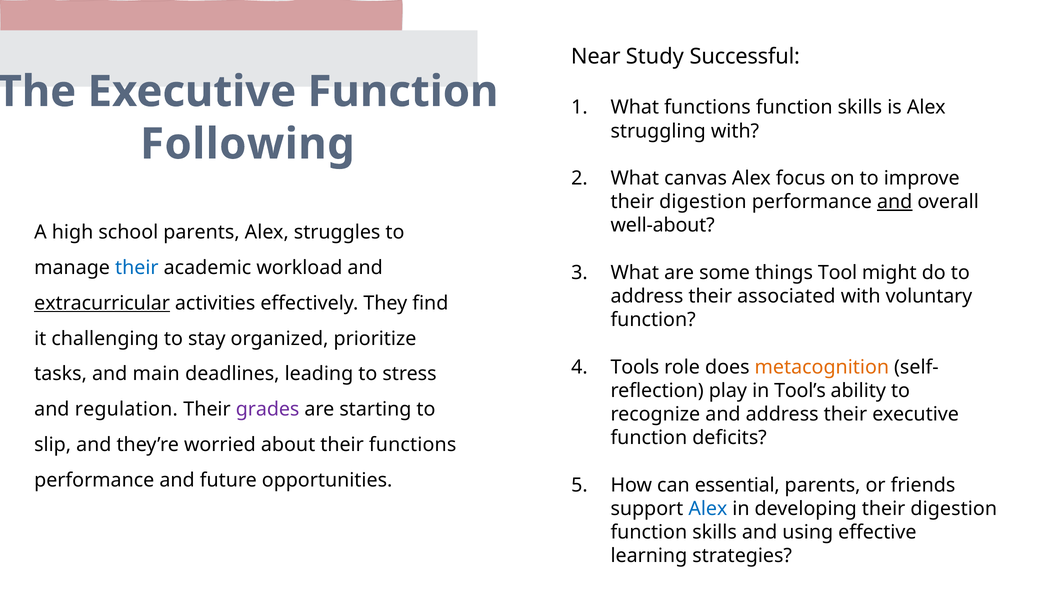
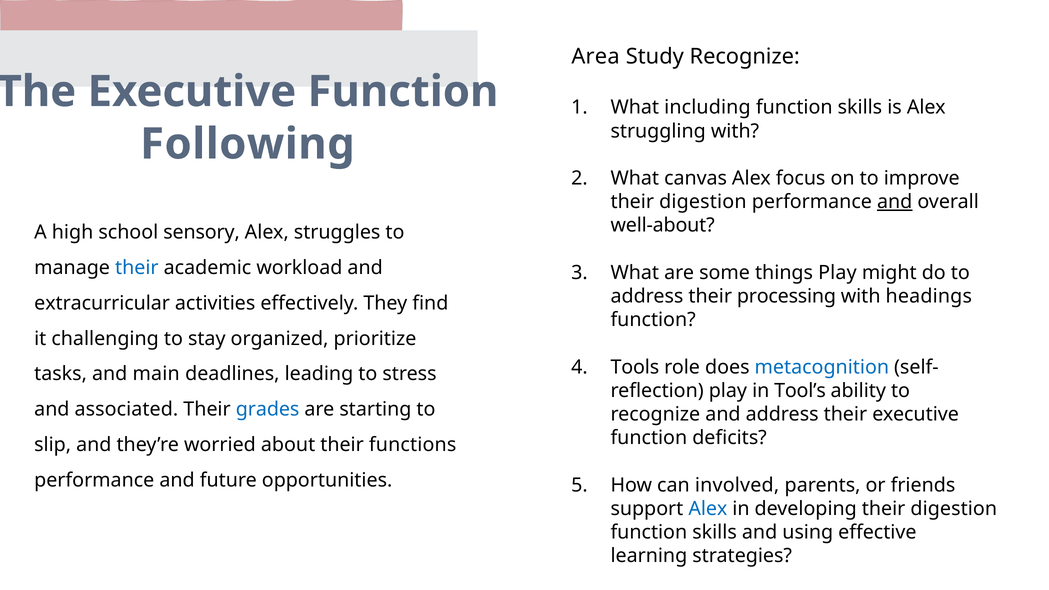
Near: Near -> Area
Study Successful: Successful -> Recognize
What functions: functions -> including
school parents: parents -> sensory
things Tool: Tool -> Play
associated: associated -> processing
voluntary: voluntary -> headings
extracurricular underline: present -> none
metacognition colour: orange -> blue
regulation: regulation -> associated
grades colour: purple -> blue
essential: essential -> involved
